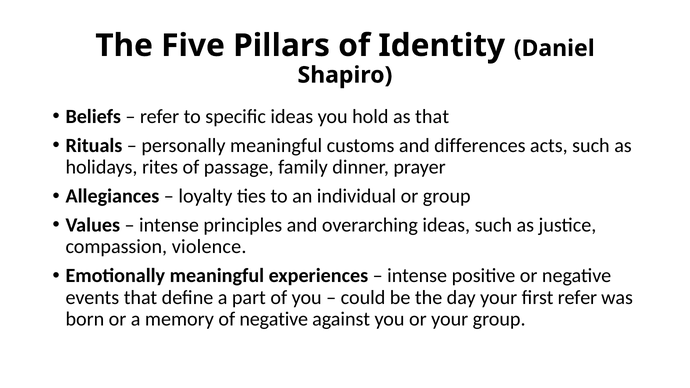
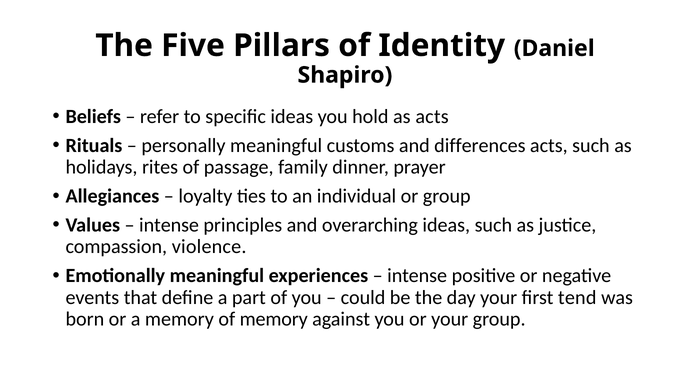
as that: that -> acts
first refer: refer -> tend
of negative: negative -> memory
